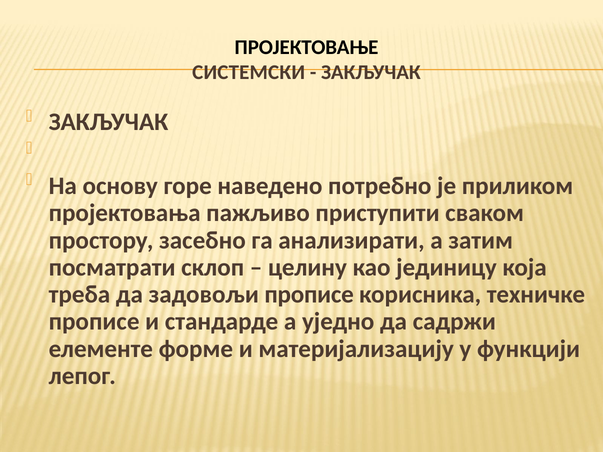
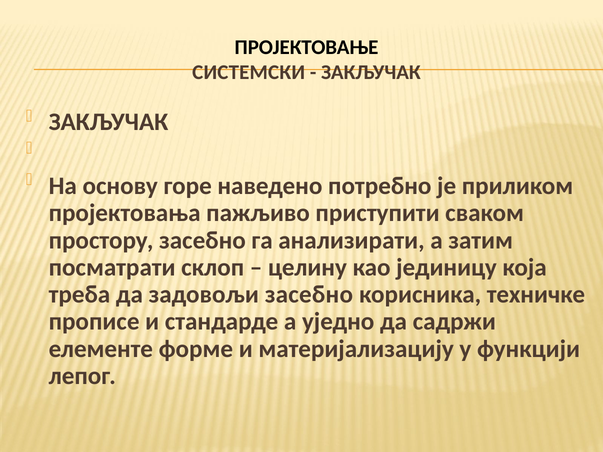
задовољи прописе: прописе -> засебно
